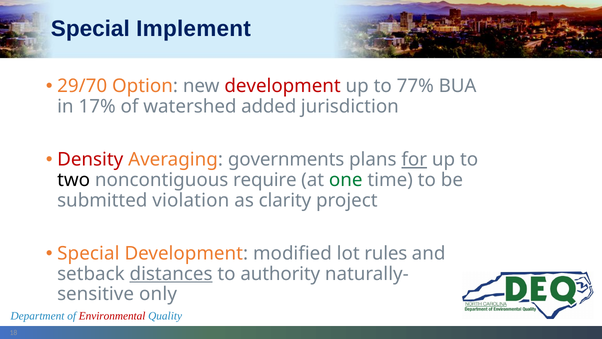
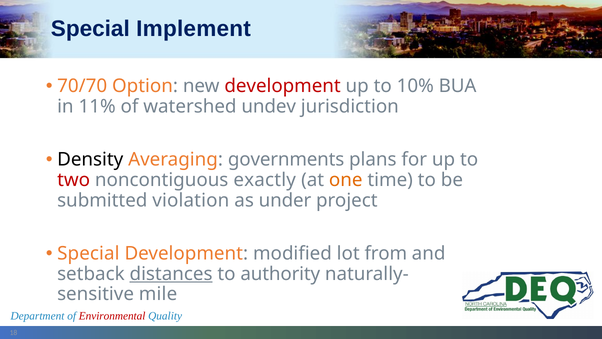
29/70: 29/70 -> 70/70
77%: 77% -> 10%
17%: 17% -> 11%
added: added -> undev
Density colour: red -> black
for underline: present -> none
two colour: black -> red
require: require -> exactly
one colour: green -> orange
clarity: clarity -> under
rules: rules -> from
only: only -> mile
